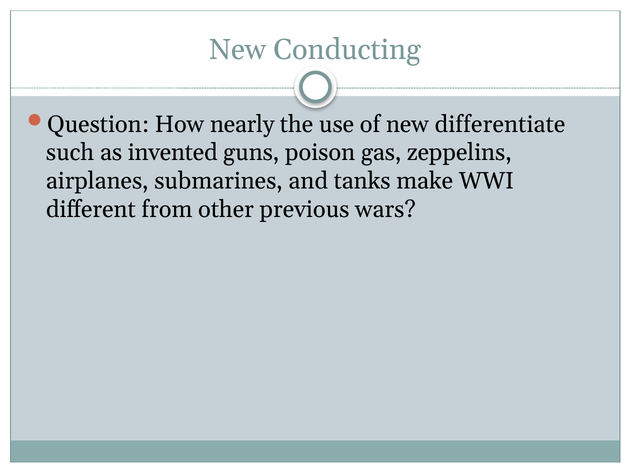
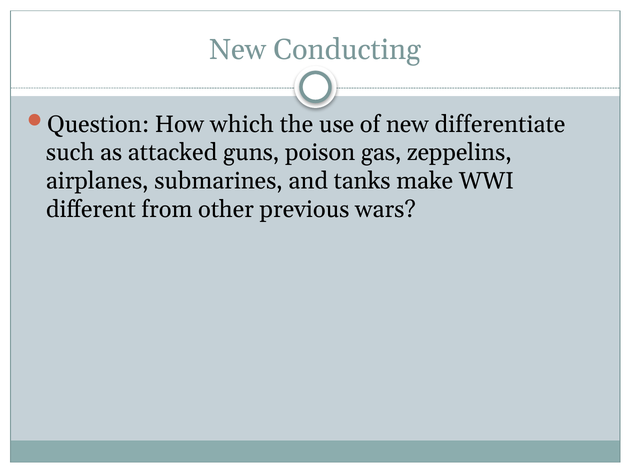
nearly: nearly -> which
invented: invented -> attacked
